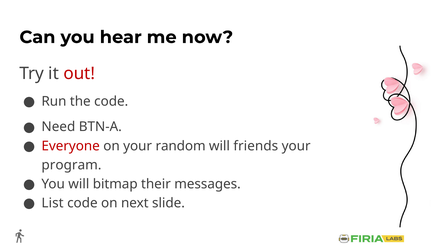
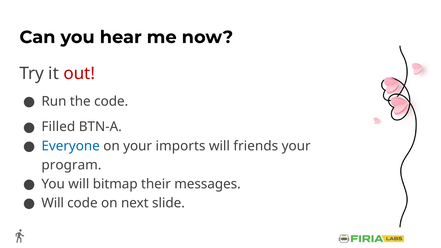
Need: Need -> Filled
Everyone colour: red -> blue
random: random -> imports
List at (53, 203): List -> Will
